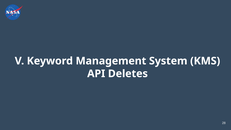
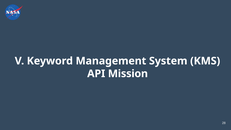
Deletes: Deletes -> Mission
